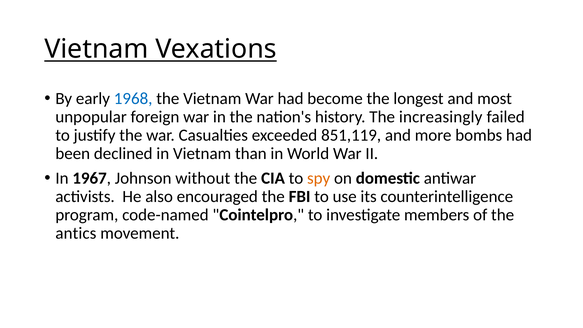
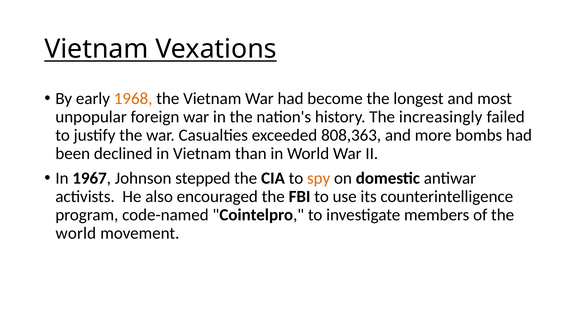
1968 colour: blue -> orange
851,119: 851,119 -> 808,363
without: without -> stepped
antics at (76, 233): antics -> world
